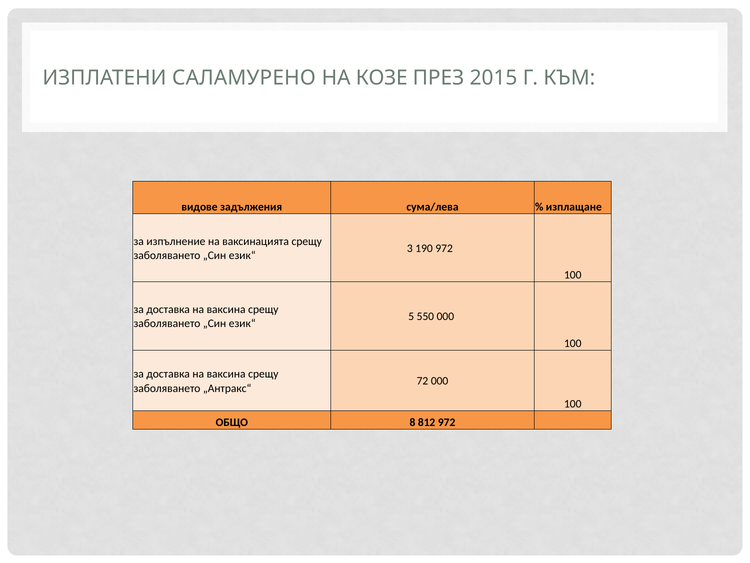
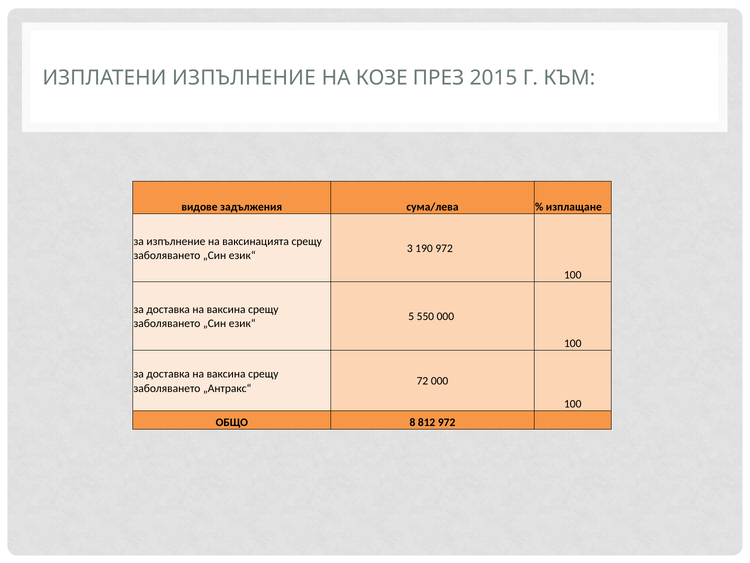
ИЗПЛАТЕНИ САЛАМУРЕНО: САЛАМУРЕНО -> ИЗПЪЛНЕНИЕ
